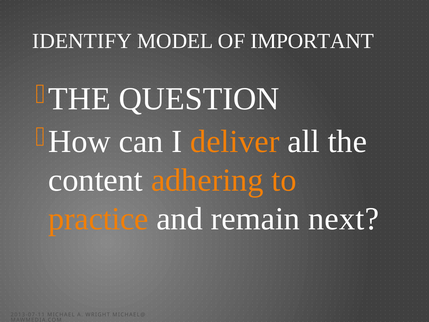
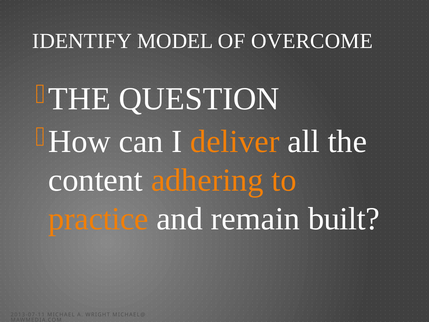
IMPORTANT: IMPORTANT -> OVERCOME
next: next -> built
